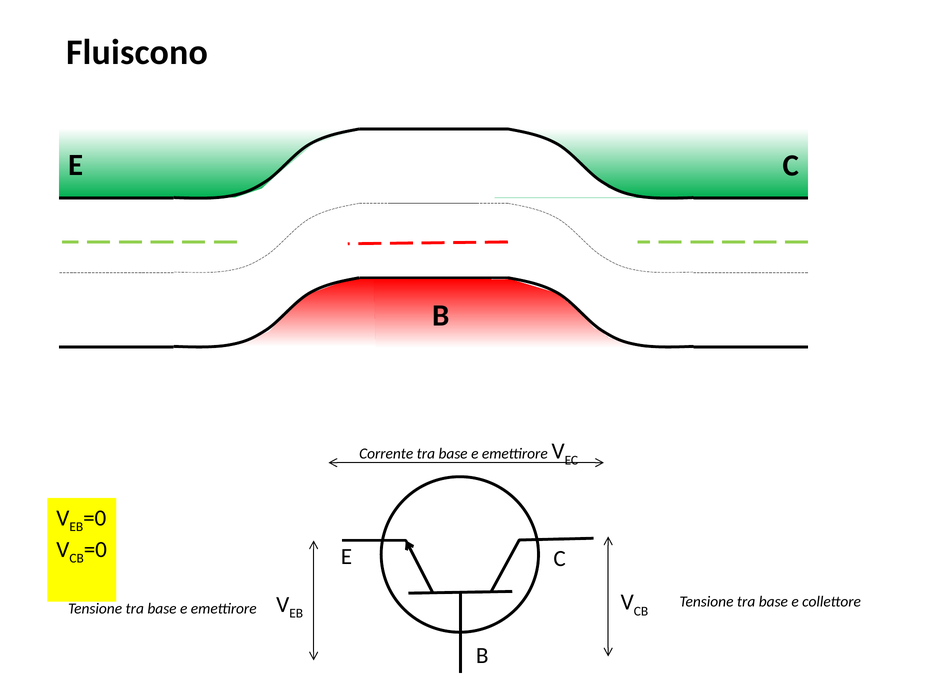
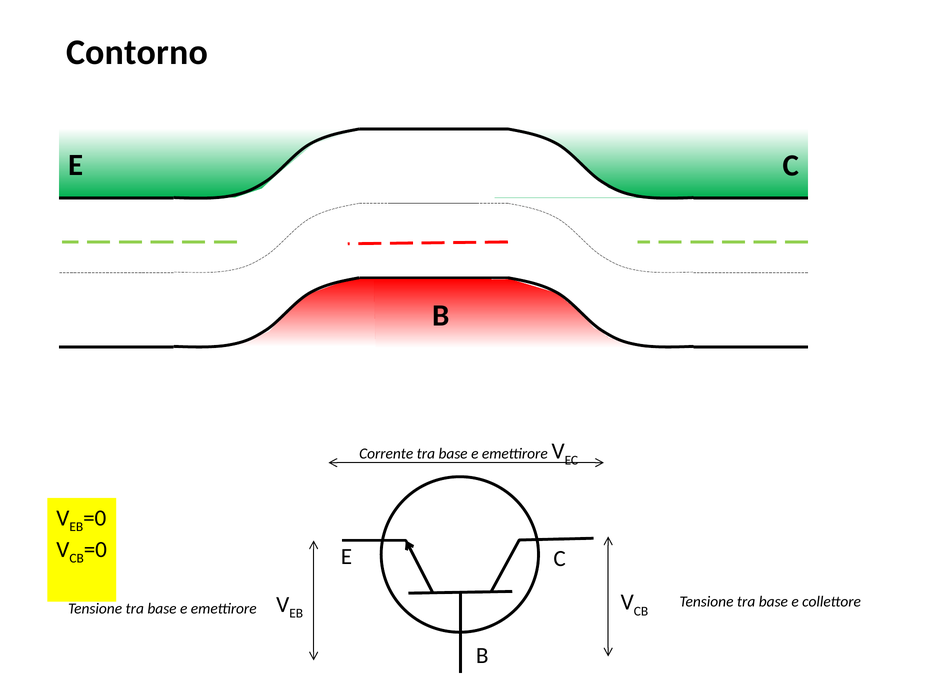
Fluiscono: Fluiscono -> Contorno
